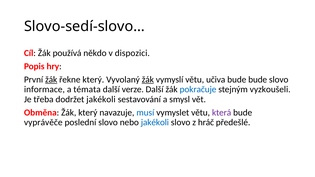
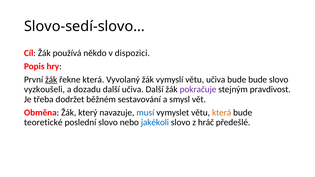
řekne který: který -> která
žák at (148, 80) underline: present -> none
informace: informace -> vyzkoušeli
témata: témata -> dozadu
další verze: verze -> učiva
pokračuje colour: blue -> purple
vyzkoušeli: vyzkoušeli -> pravdivost
dodržet jakékoli: jakékoli -> běžném
která at (222, 113) colour: purple -> orange
vyprávěče: vyprávěče -> teoretické
